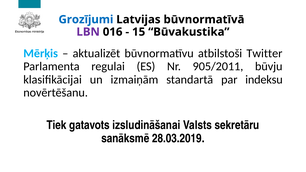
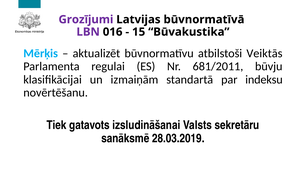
Grozījumi colour: blue -> purple
Twitter: Twitter -> Veiktās
905/2011: 905/2011 -> 681/2011
